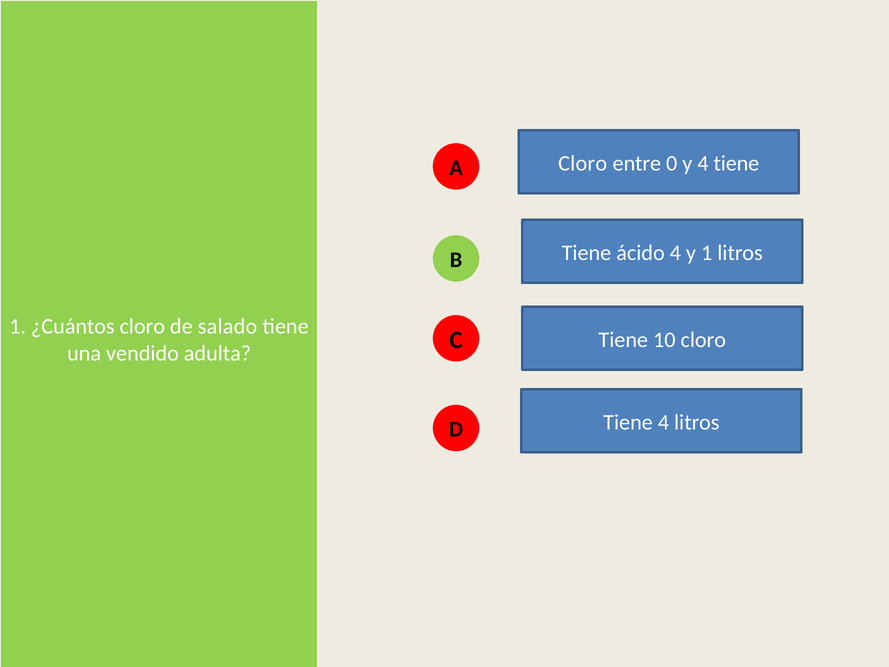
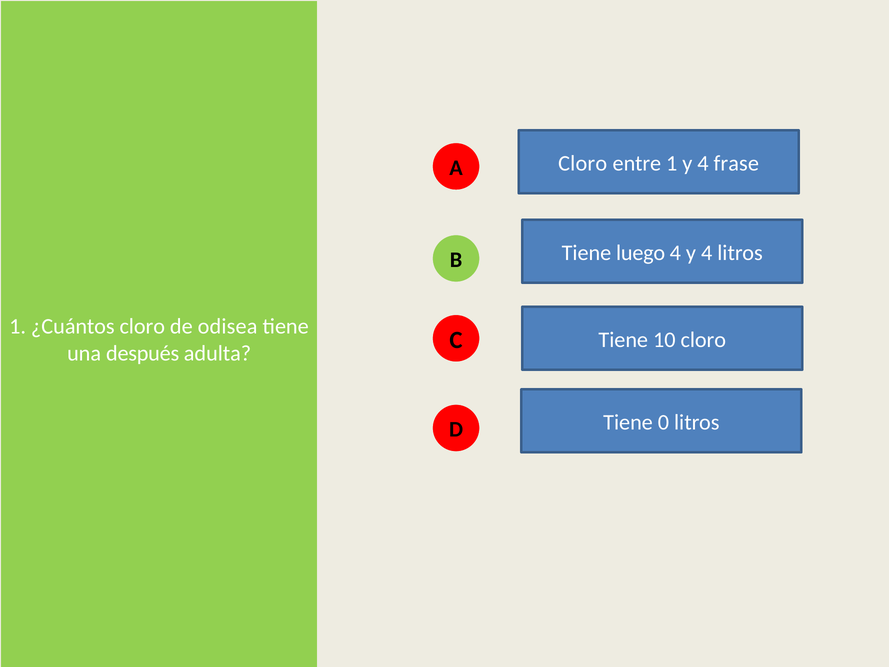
entre 0: 0 -> 1
4 tiene: tiene -> frase
ácido: ácido -> luego
4 y 1: 1 -> 4
salado: salado -> odisea
vendido: vendido -> después
Tiene 4: 4 -> 0
